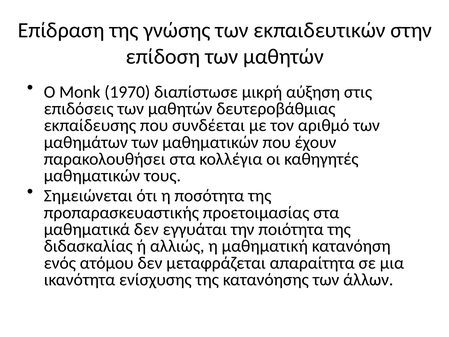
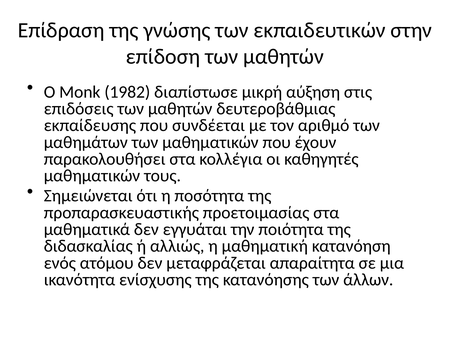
1970: 1970 -> 1982
